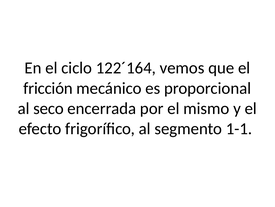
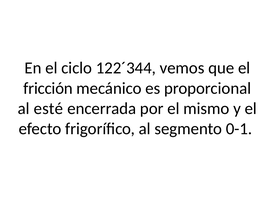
122´164: 122´164 -> 122´344
seco: seco -> esté
1-1: 1-1 -> 0-1
